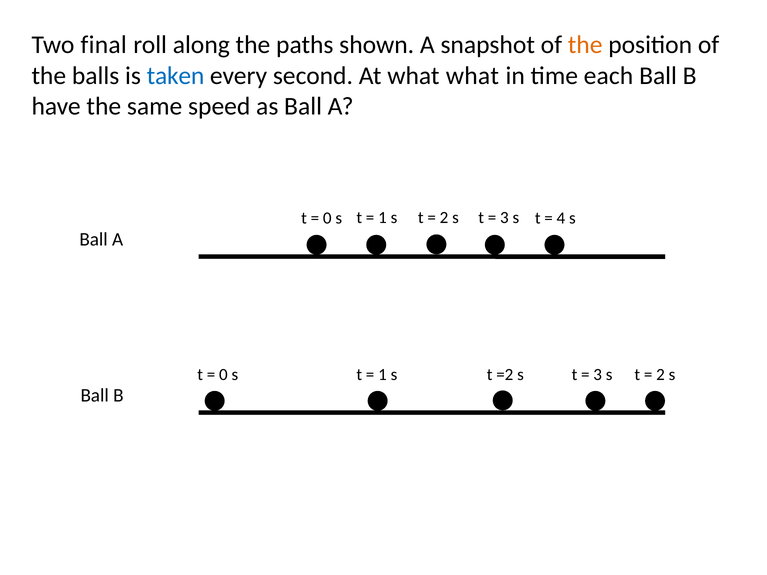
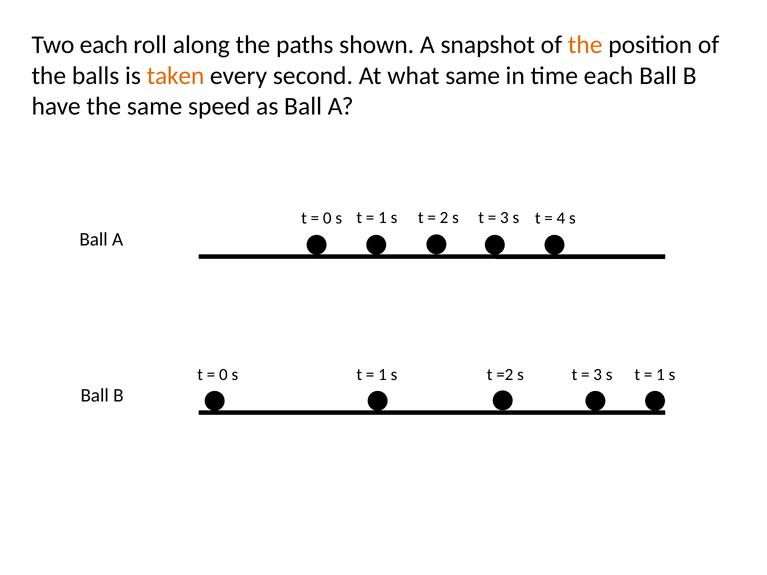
Two final: final -> each
taken colour: blue -> orange
what what: what -> same
2 at (660, 375): 2 -> 1
